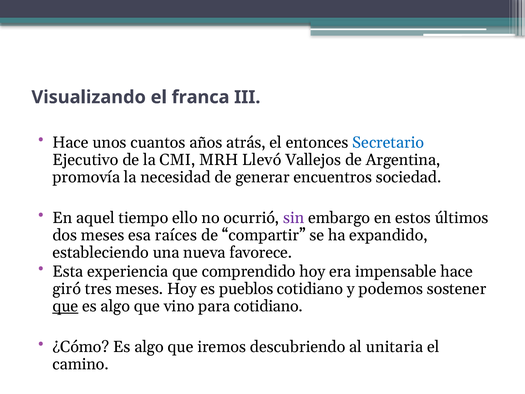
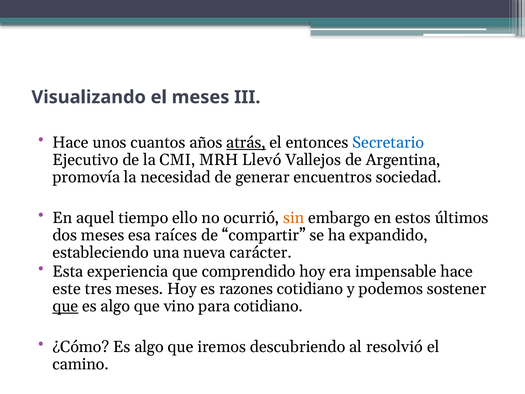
el franca: franca -> meses
atrás underline: none -> present
sin colour: purple -> orange
favorece: favorece -> carácter
giró: giró -> este
pueblos: pueblos -> razones
unitaria: unitaria -> resolvió
